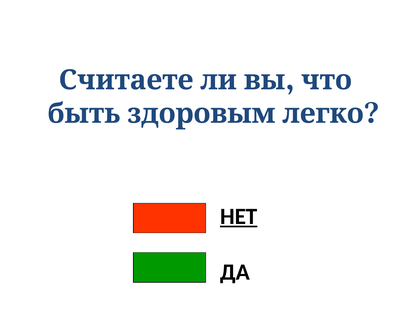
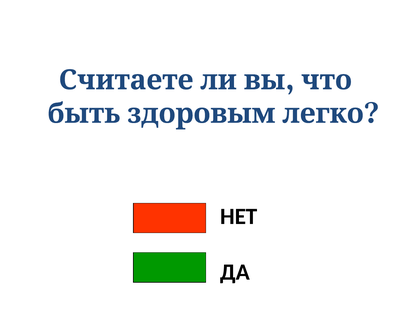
НЕТ underline: present -> none
